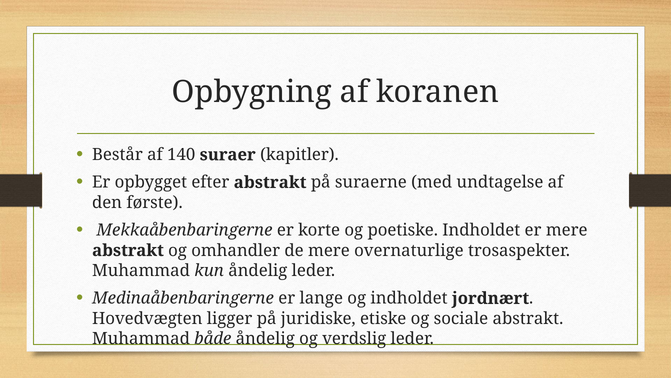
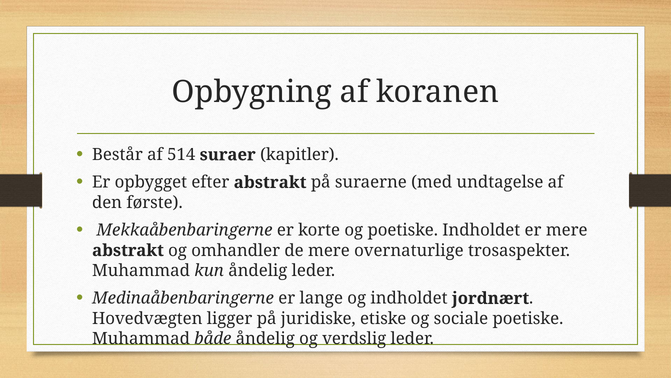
140: 140 -> 514
sociale abstrakt: abstrakt -> poetiske
